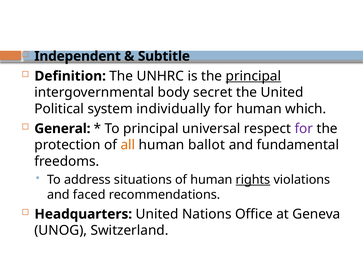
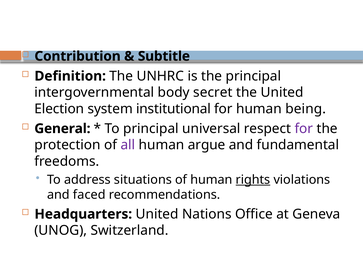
Independent: Independent -> Contribution
principal at (253, 76) underline: present -> none
Political: Political -> Election
individually: individually -> institutional
which: which -> being
all colour: orange -> purple
ballot: ballot -> argue
